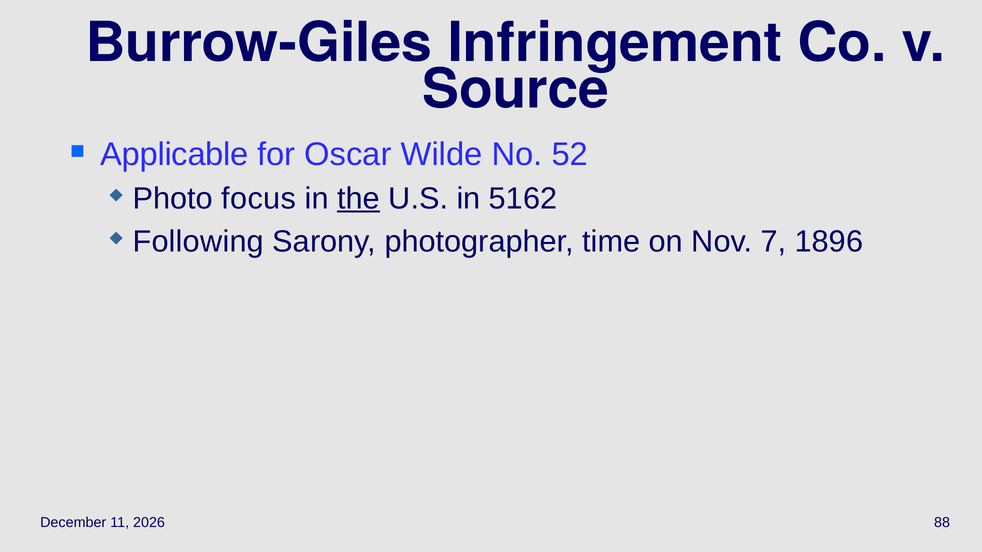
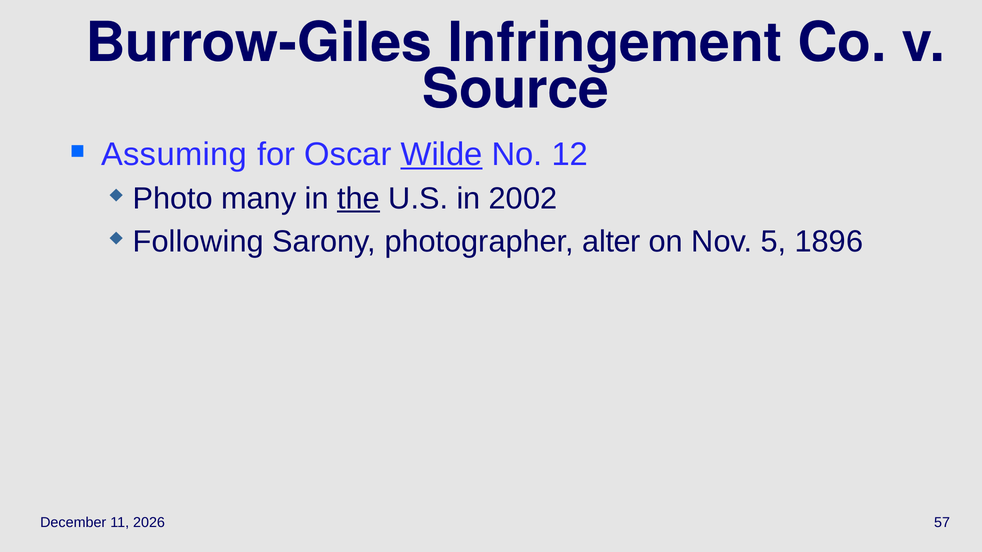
Applicable: Applicable -> Assuming
Wilde underline: none -> present
52: 52 -> 12
focus: focus -> many
5162: 5162 -> 2002
time: time -> alter
7: 7 -> 5
88: 88 -> 57
